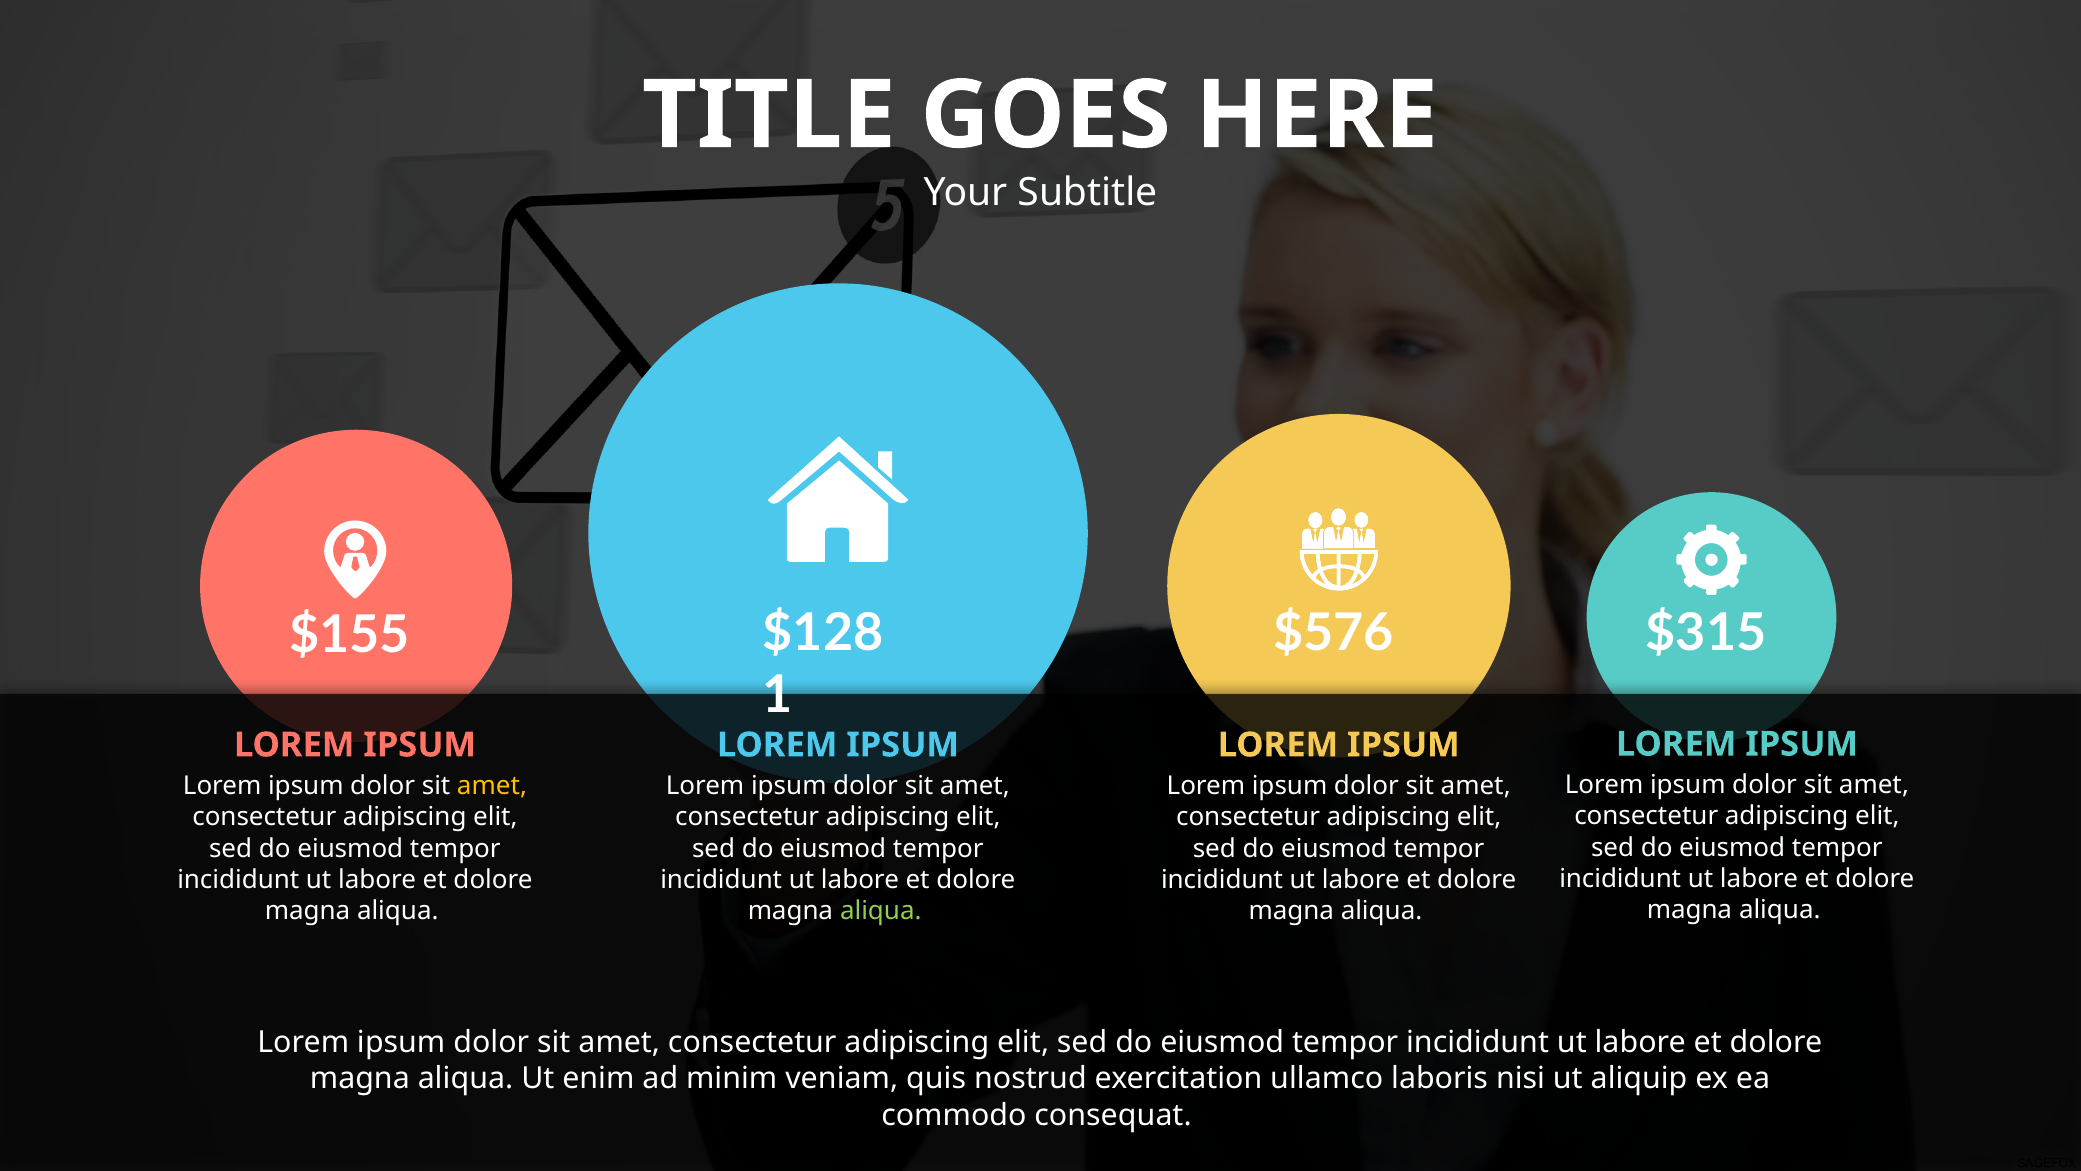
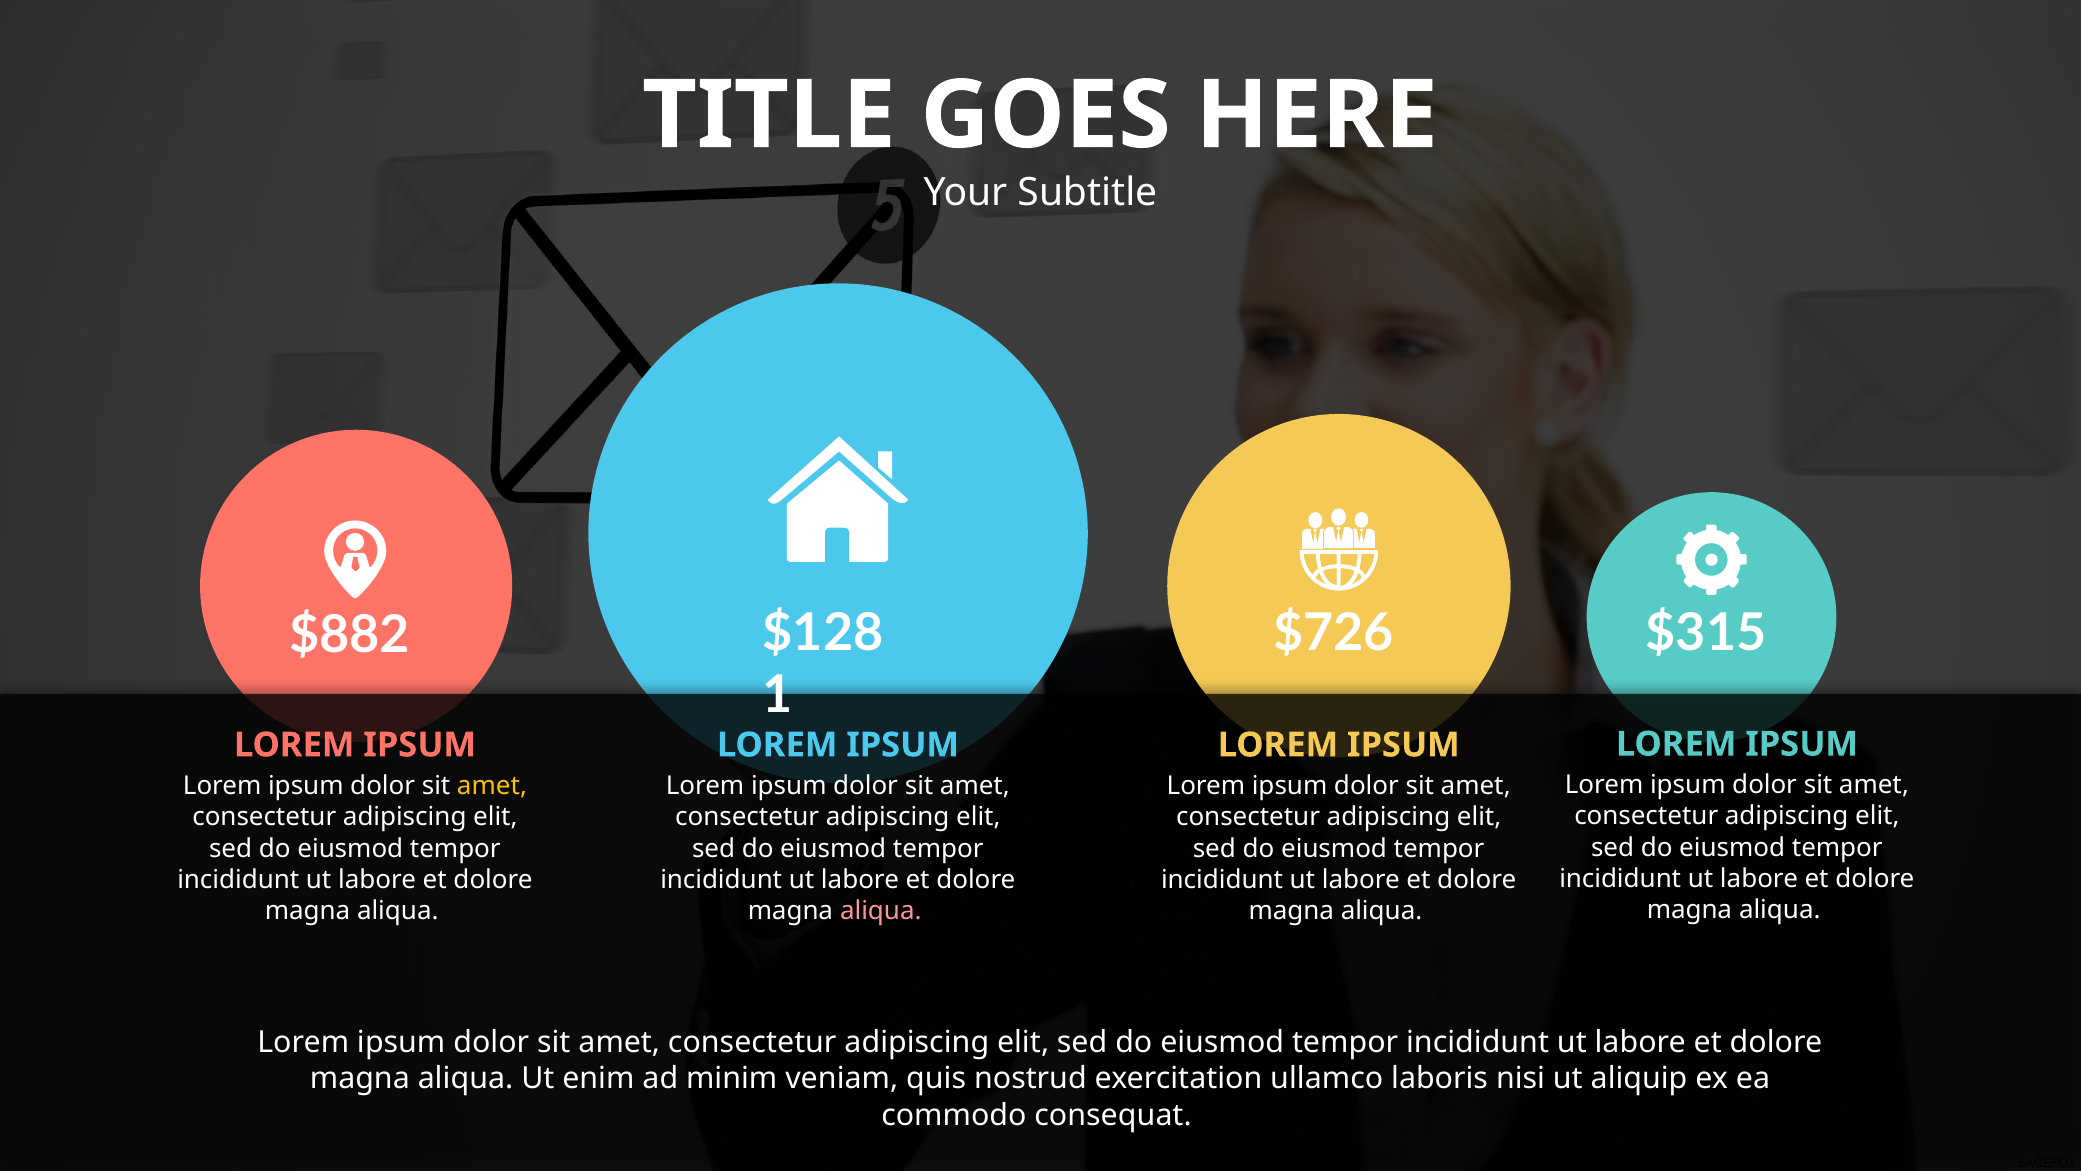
$576: $576 -> $726
$155: $155 -> $882
aliqua at (881, 911) colour: light green -> pink
